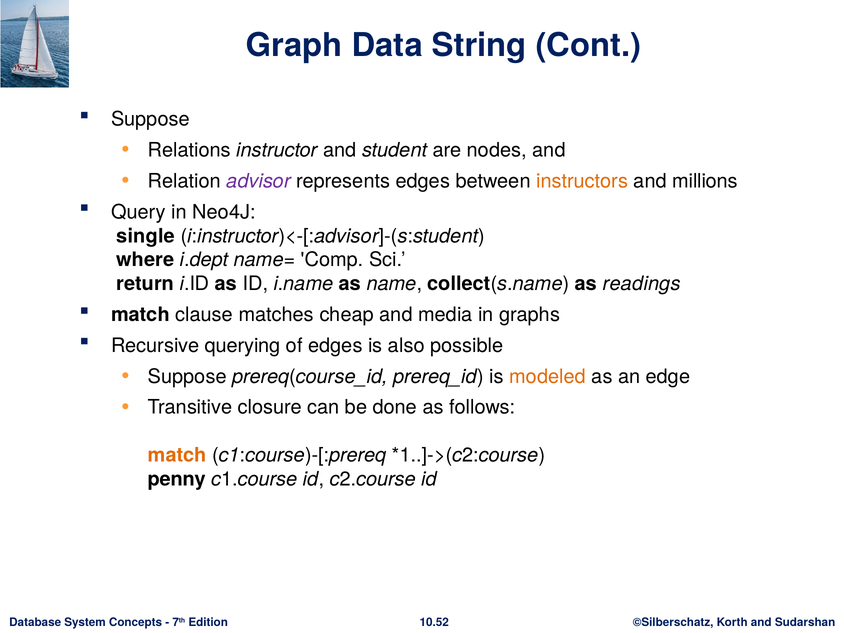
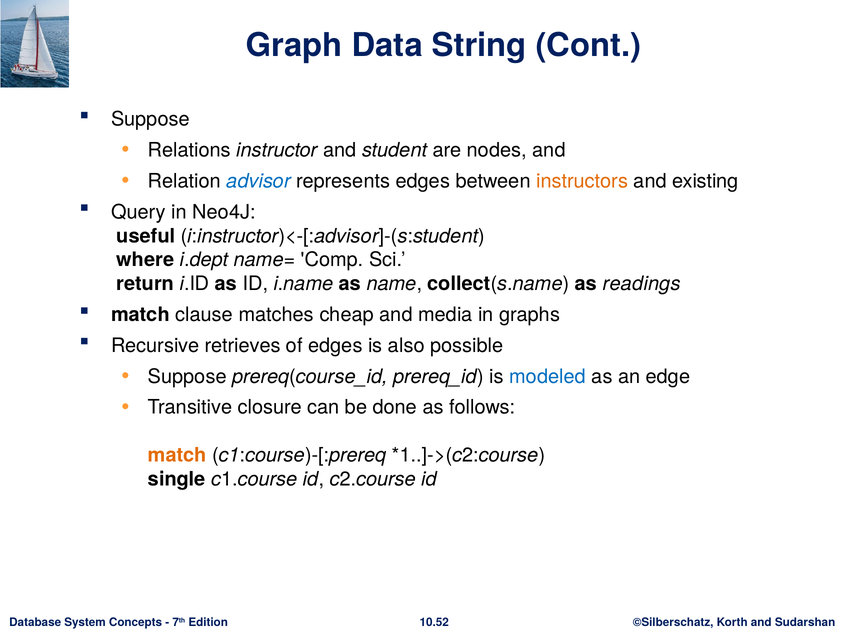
advisor colour: purple -> blue
millions: millions -> existing
single: single -> useful
querying: querying -> retrieves
modeled colour: orange -> blue
penny: penny -> single
